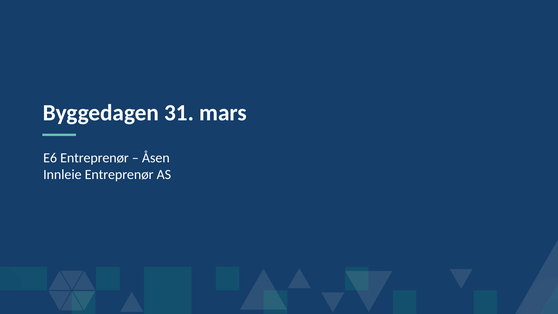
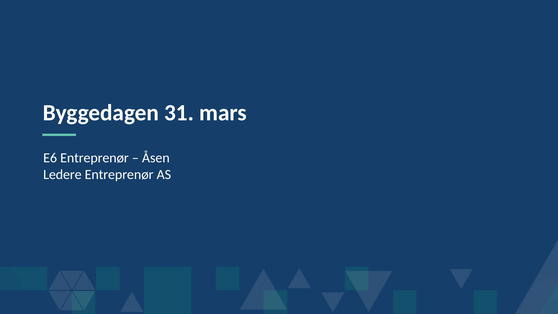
Innleie: Innleie -> Ledere
